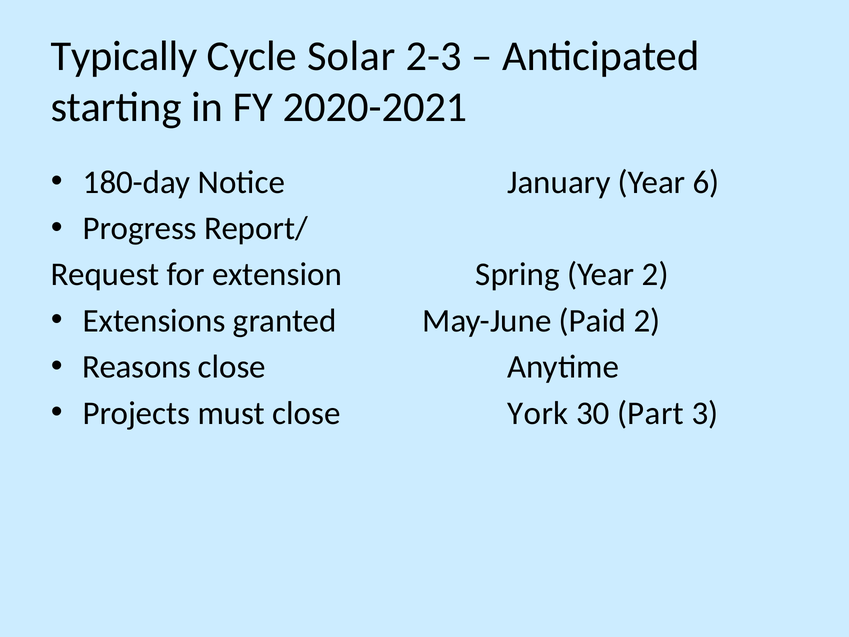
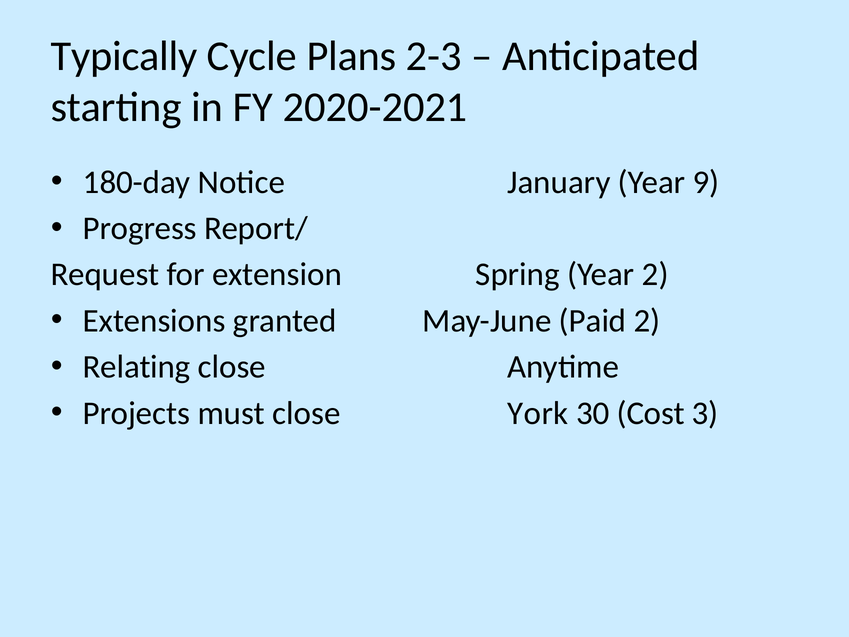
Solar: Solar -> Plans
6: 6 -> 9
Reasons: Reasons -> Relating
Part: Part -> Cost
